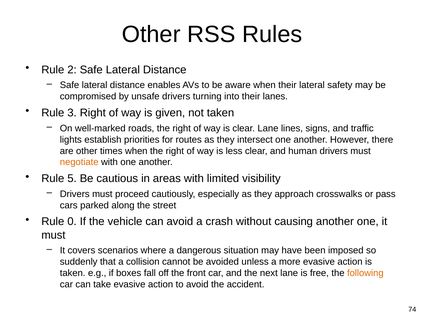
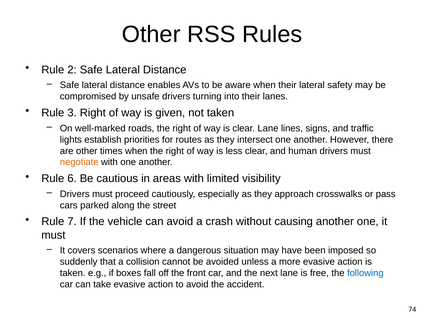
5: 5 -> 6
0: 0 -> 7
following colour: orange -> blue
